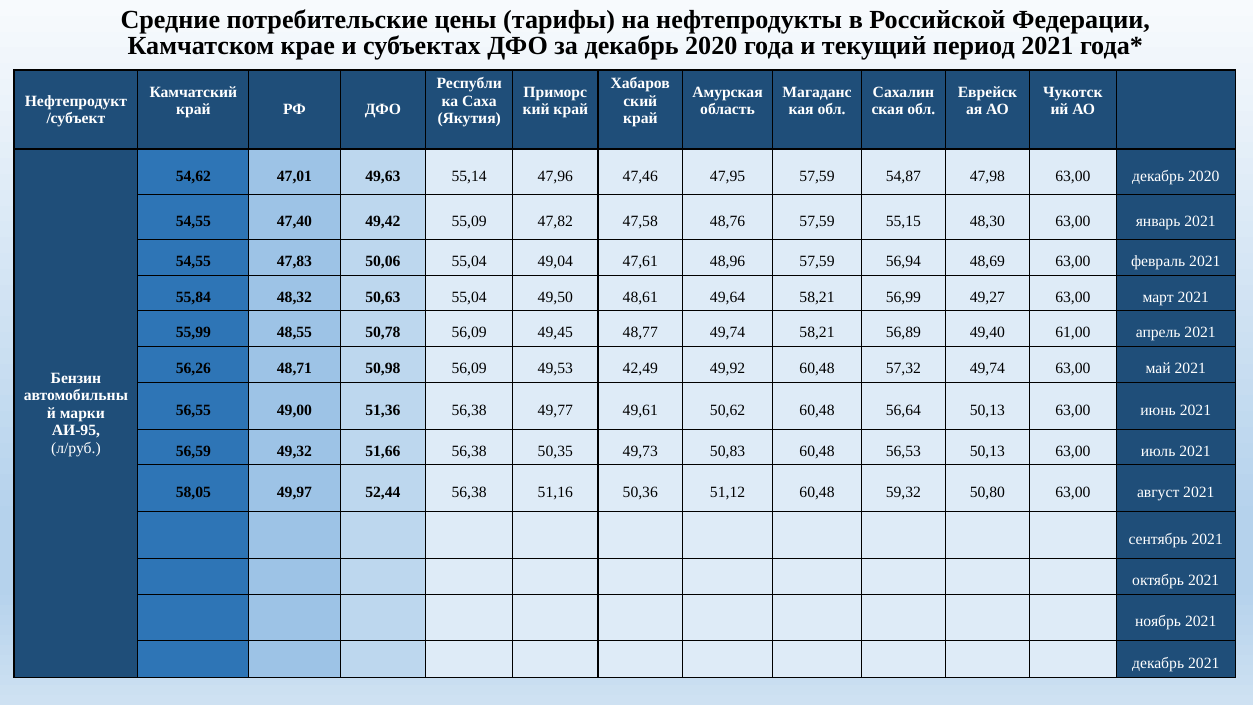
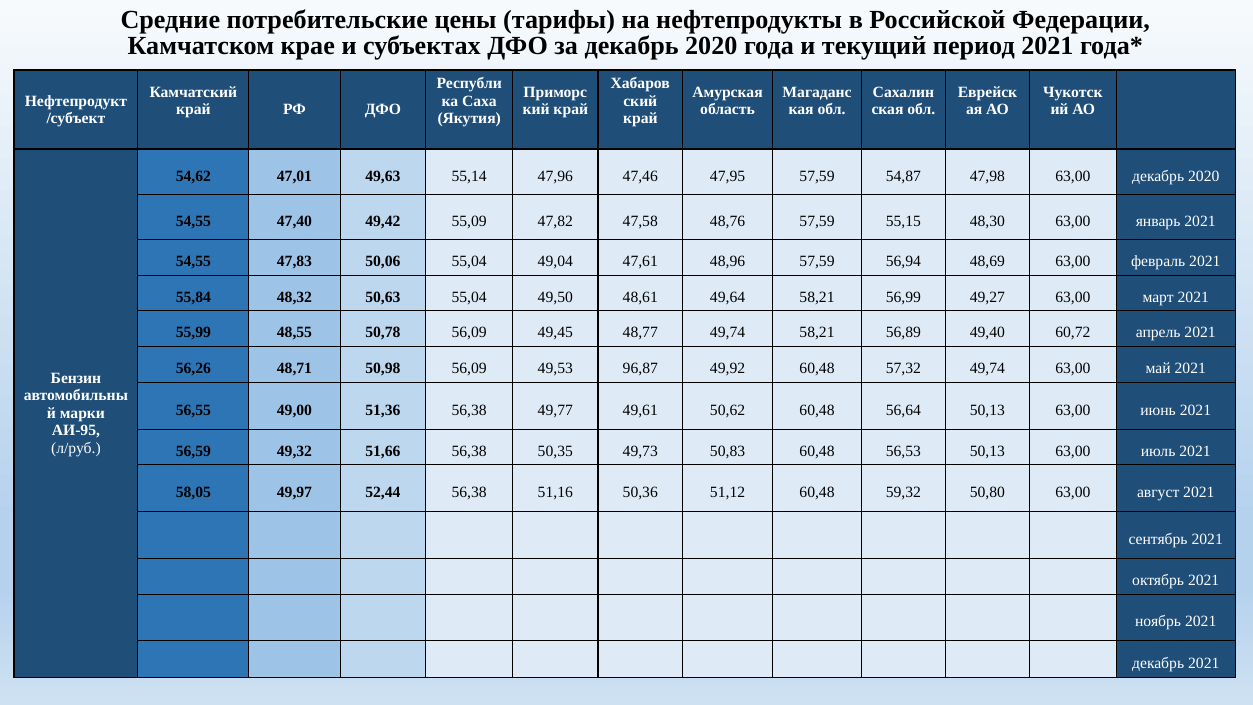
61,00: 61,00 -> 60,72
42,49: 42,49 -> 96,87
